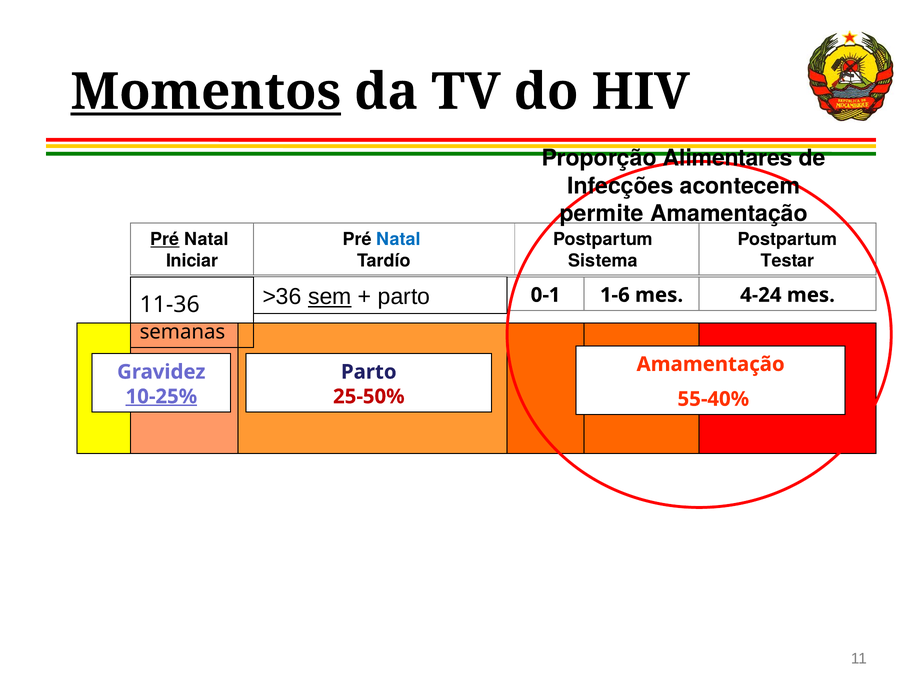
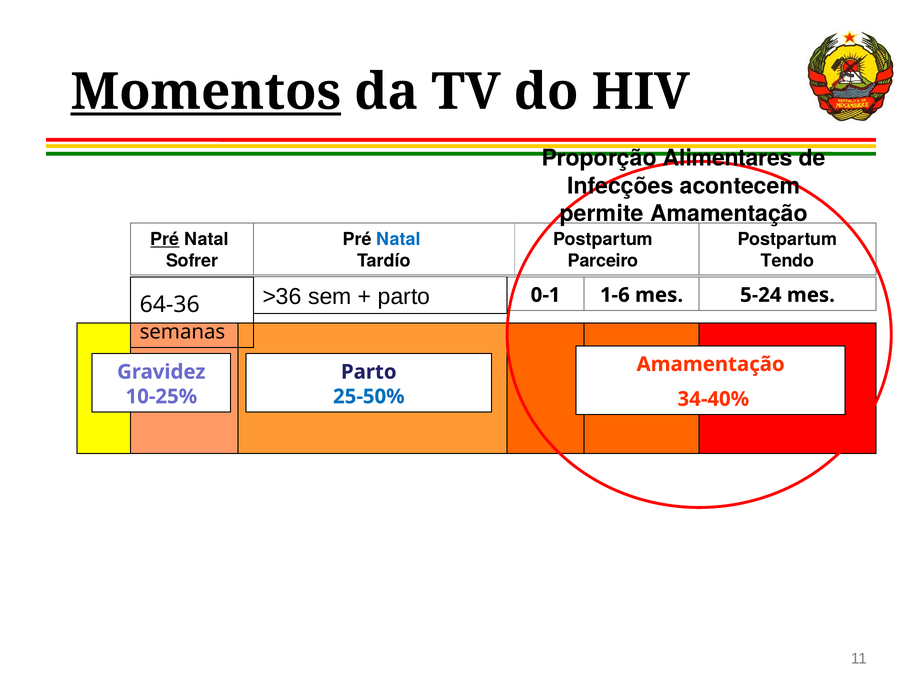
Iniciar: Iniciar -> Sofrer
Sistema: Sistema -> Parceiro
Testar: Testar -> Tendo
sem underline: present -> none
4-24: 4-24 -> 5-24
11-36: 11-36 -> 64-36
10-25% underline: present -> none
25-50% colour: red -> blue
55-40%: 55-40% -> 34-40%
